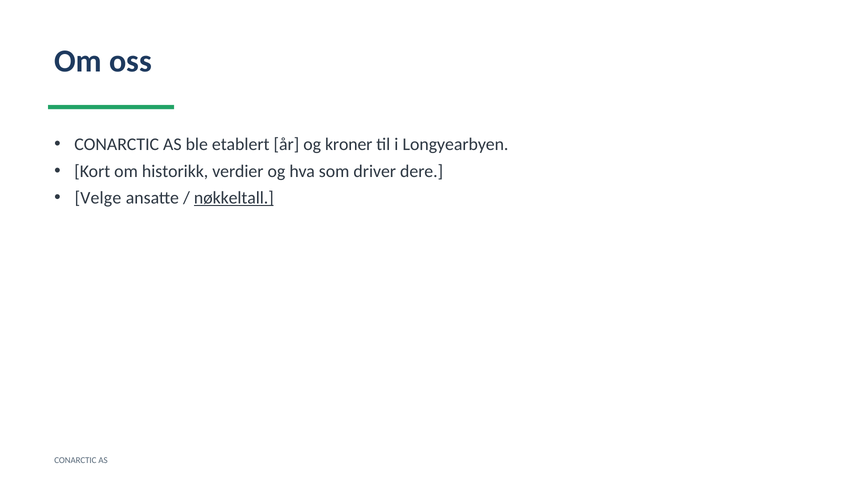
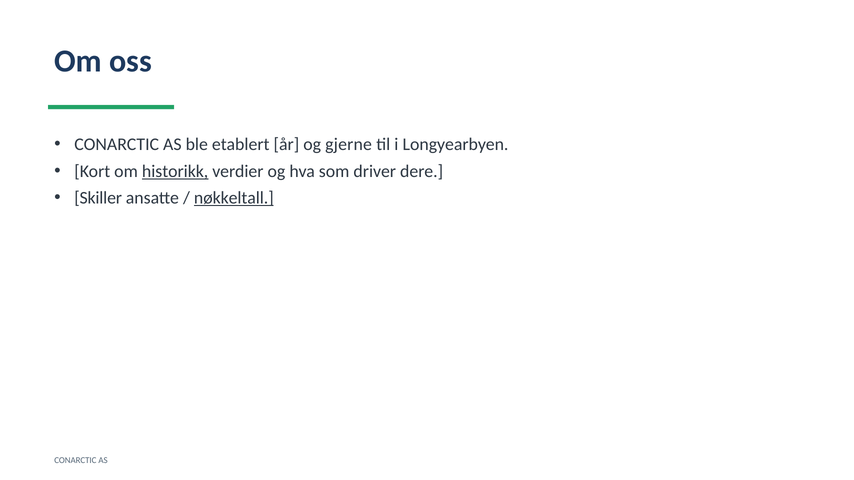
kroner: kroner -> gjerne
historikk underline: none -> present
Velge: Velge -> Skiller
